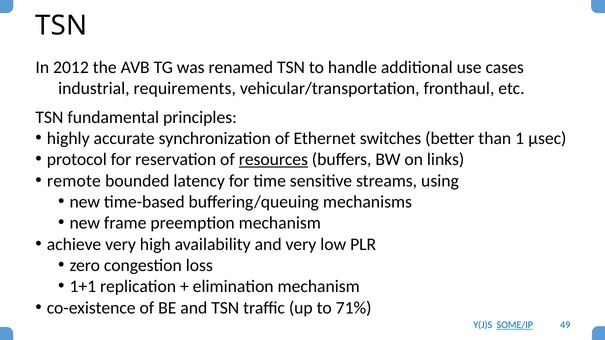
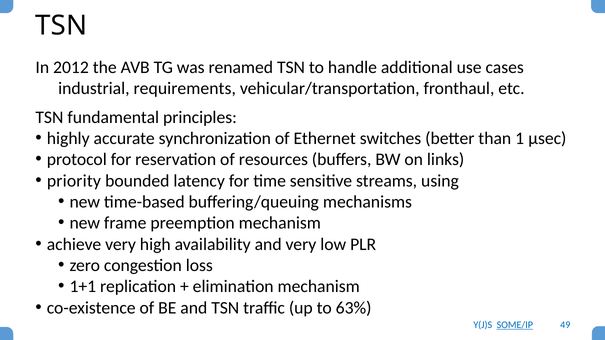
resources underline: present -> none
remote: remote -> priority
71%: 71% -> 63%
